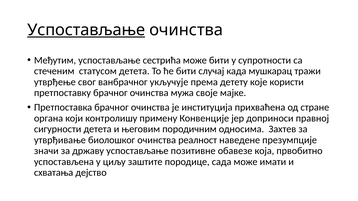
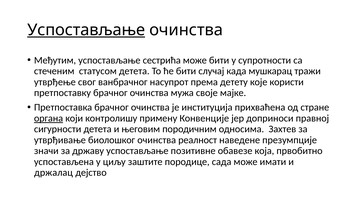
укључује: укључује -> насупрот
органа underline: none -> present
схватања: схватања -> држалац
